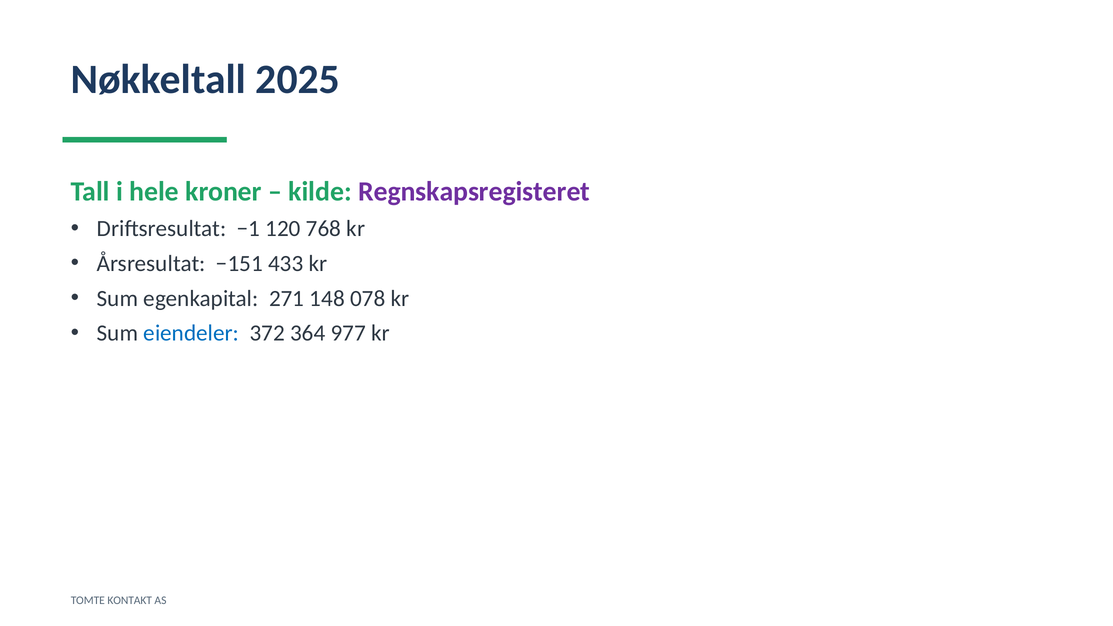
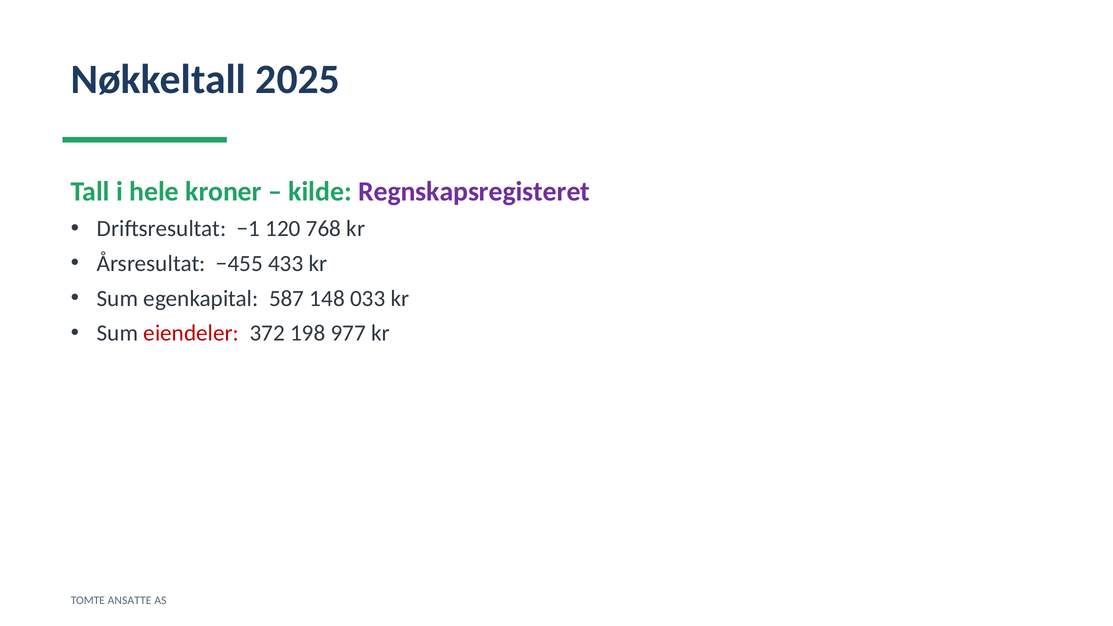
−151: −151 -> −455
271: 271 -> 587
078: 078 -> 033
eiendeler colour: blue -> red
364: 364 -> 198
KONTAKT: KONTAKT -> ANSATTE
